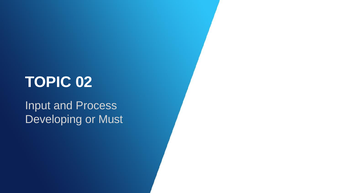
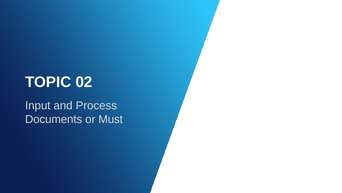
Developing: Developing -> Documents
